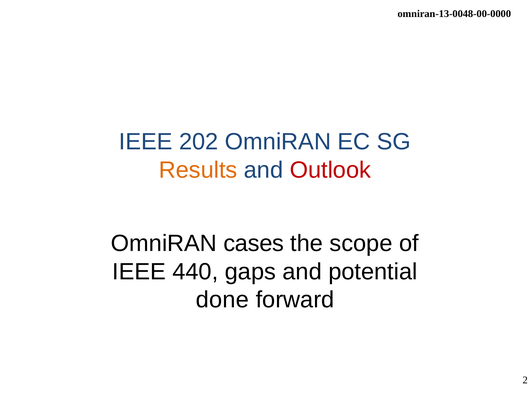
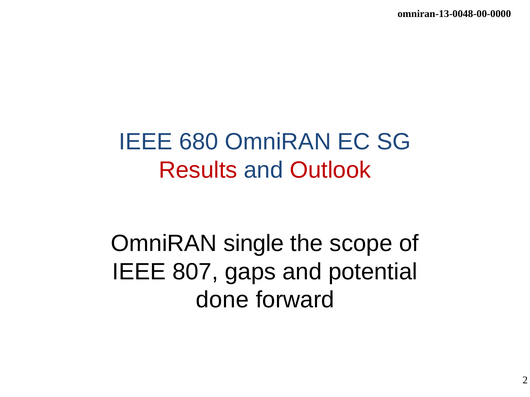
202: 202 -> 680
Results colour: orange -> red
cases: cases -> single
440: 440 -> 807
